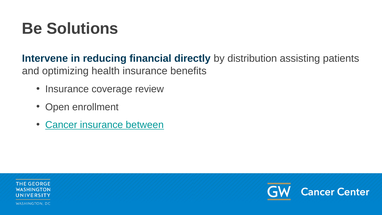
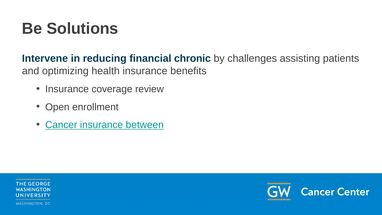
directly: directly -> chronic
distribution: distribution -> challenges
